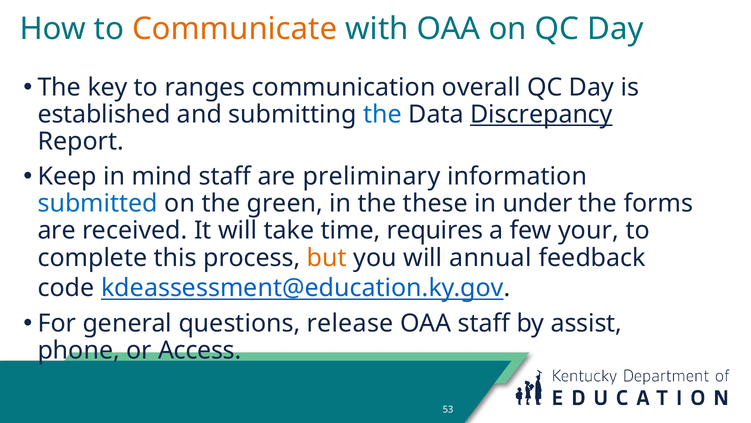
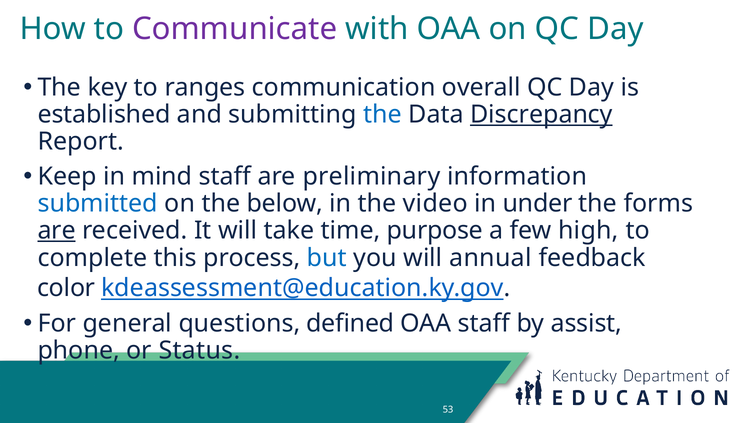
Communicate colour: orange -> purple
green: green -> below
these: these -> video
are at (57, 230) underline: none -> present
requires: requires -> purpose
your: your -> high
but colour: orange -> blue
code: code -> color
release: release -> defined
Access: Access -> Status
